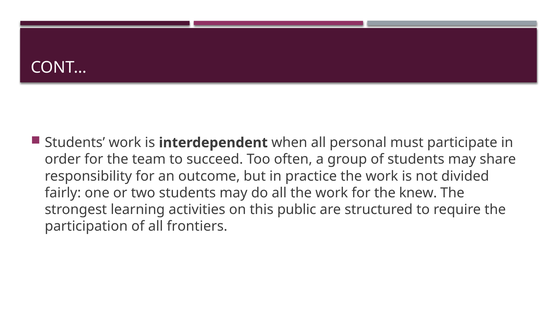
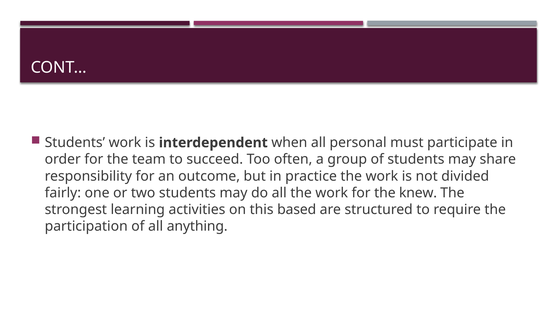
public: public -> based
frontiers: frontiers -> anything
